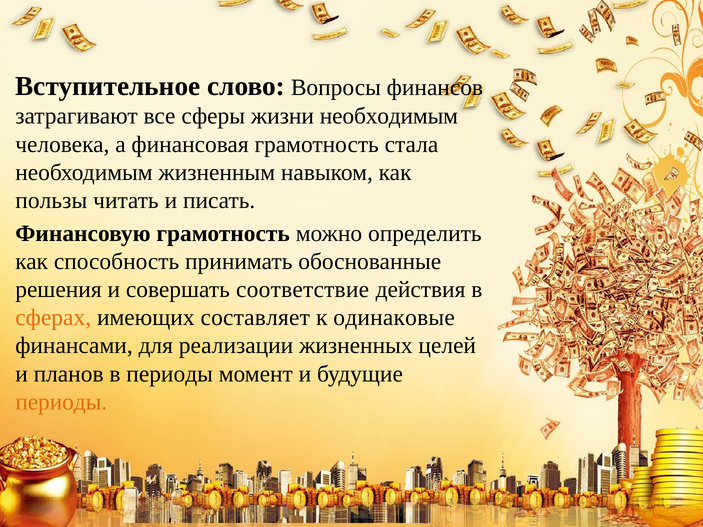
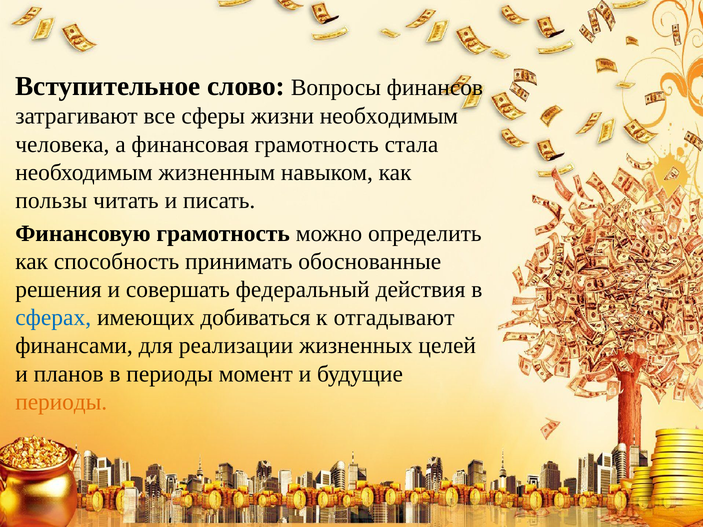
соответствие: соответствие -> федеральный
сферах colour: orange -> blue
составляет: составляет -> добиваться
одинаковые: одинаковые -> отгадывают
